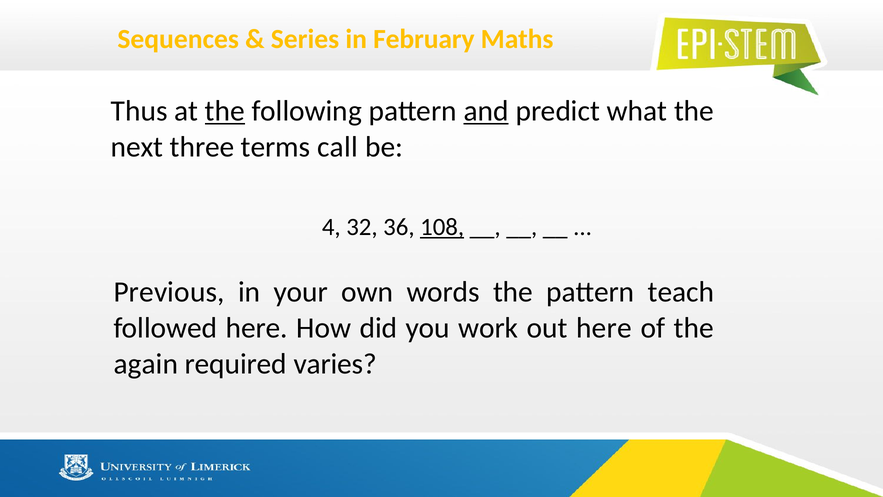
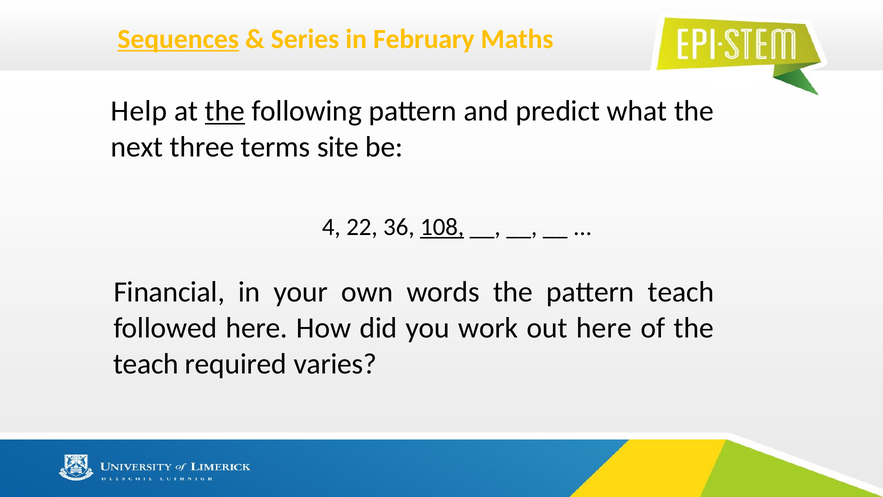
Sequences underline: none -> present
Thus: Thus -> Help
and underline: present -> none
call: call -> site
32: 32 -> 22
Previous: Previous -> Financial
again at (146, 364): again -> teach
